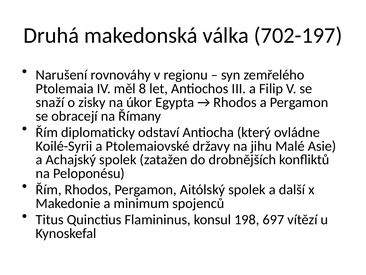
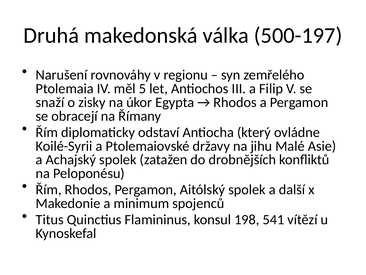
702-197: 702-197 -> 500-197
8: 8 -> 5
697: 697 -> 541
